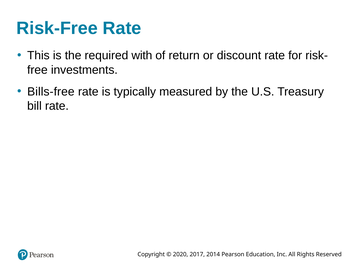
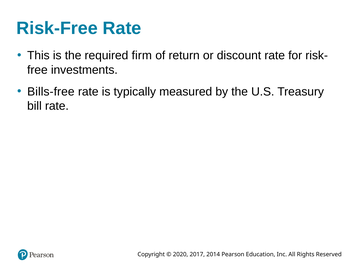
with: with -> firm
